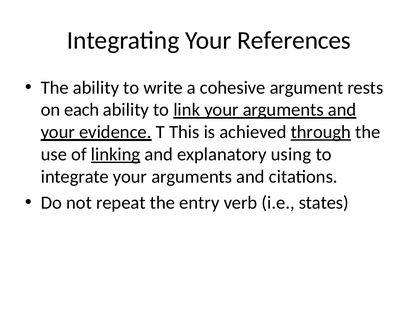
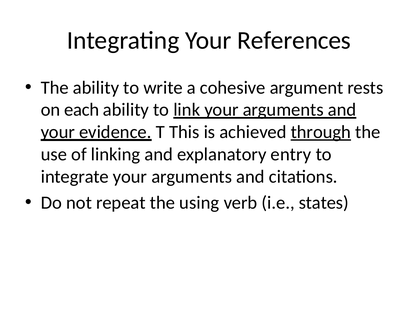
linking underline: present -> none
using: using -> entry
entry: entry -> using
